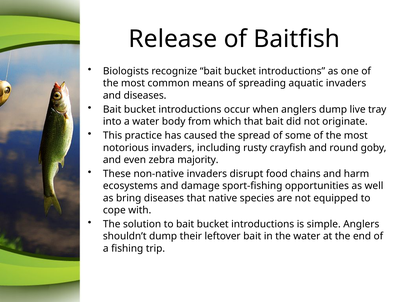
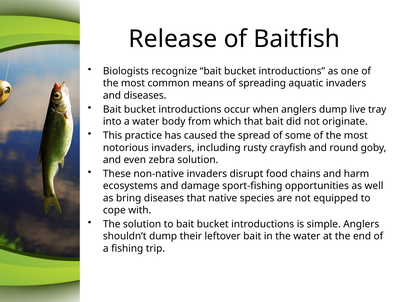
zebra majority: majority -> solution
